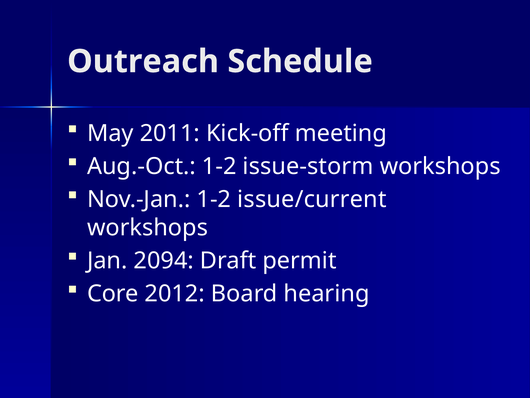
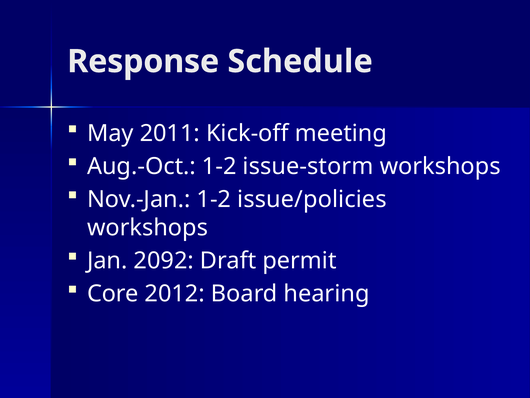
Outreach: Outreach -> Response
issue/current: issue/current -> issue/policies
2094: 2094 -> 2092
